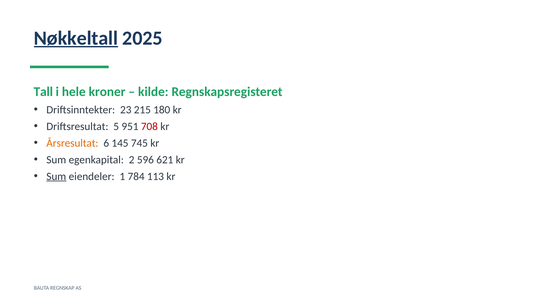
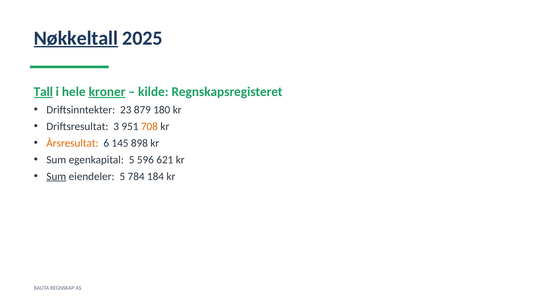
Tall underline: none -> present
kroner underline: none -> present
215: 215 -> 879
5: 5 -> 3
708 colour: red -> orange
745: 745 -> 898
egenkapital 2: 2 -> 5
eiendeler 1: 1 -> 5
113: 113 -> 184
